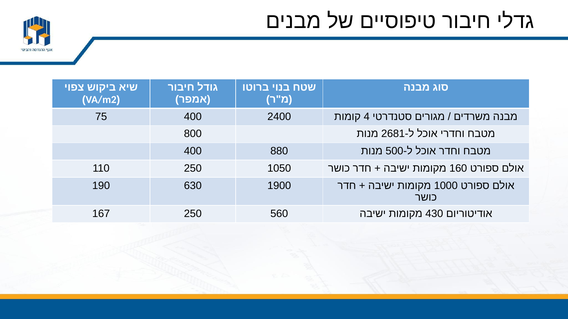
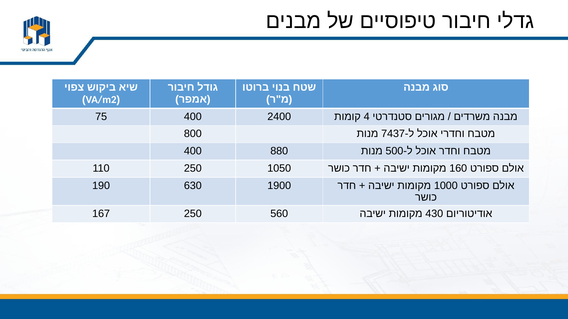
2681: 2681 -> 7437
